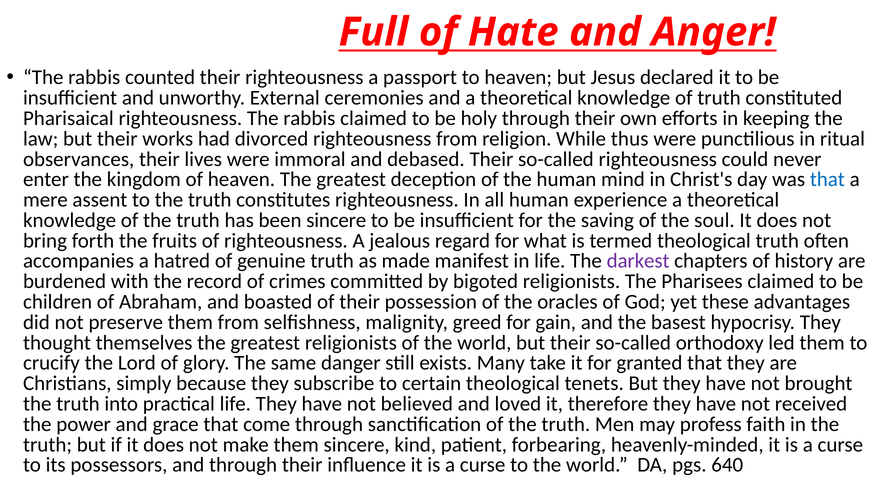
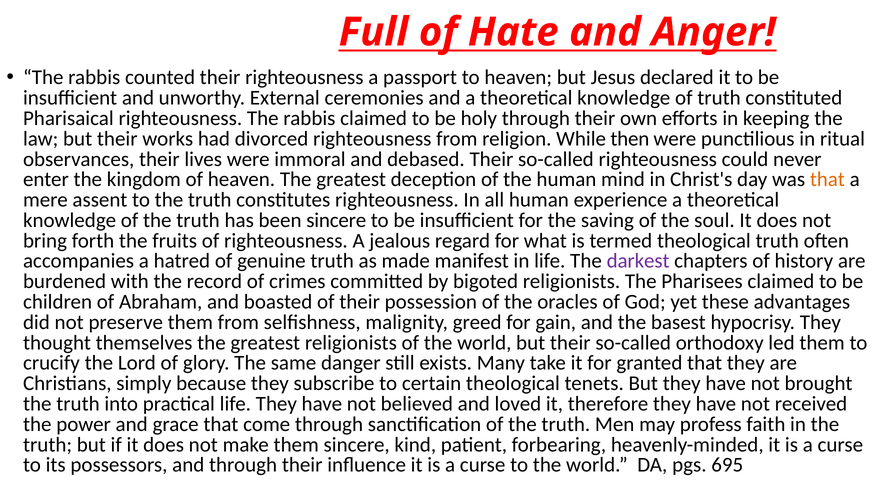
thus: thus -> then
that at (827, 180) colour: blue -> orange
640: 640 -> 695
